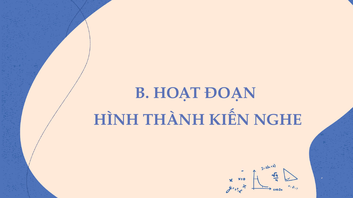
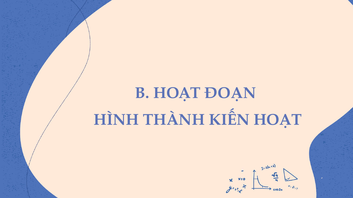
KIẾN NGHE: NGHE -> HOẠT
